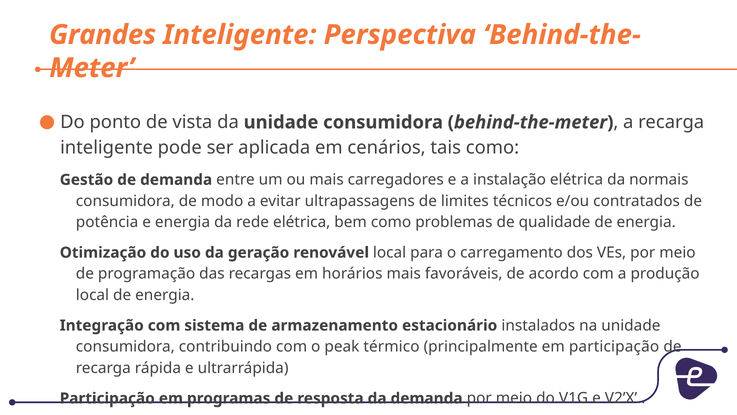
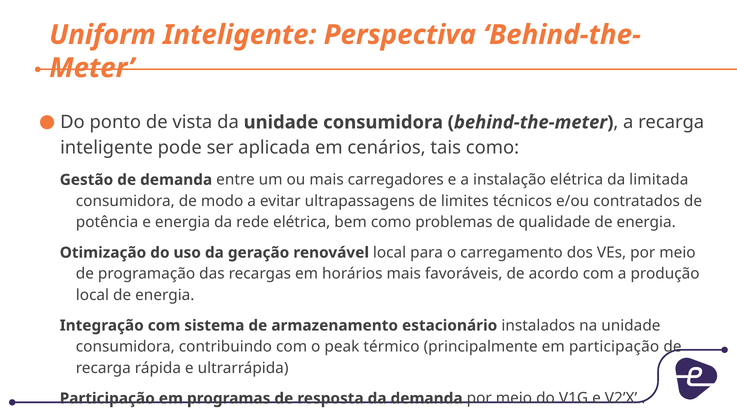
Grandes: Grandes -> Uniform
normais: normais -> limitada
